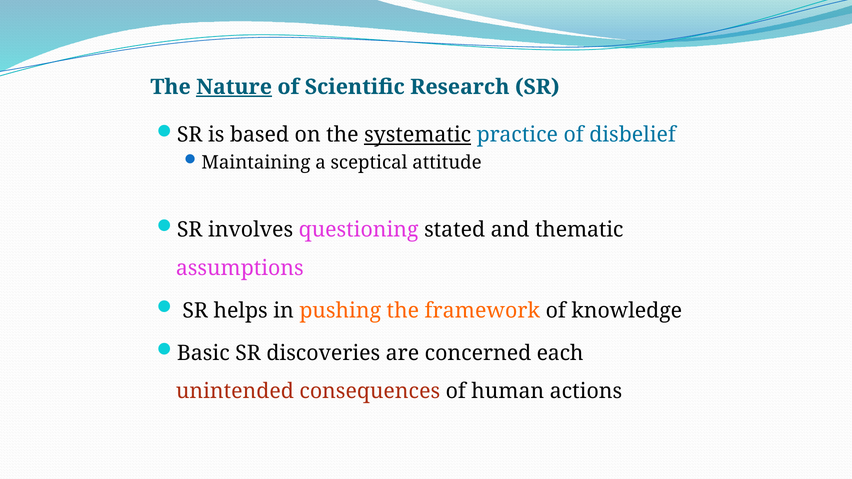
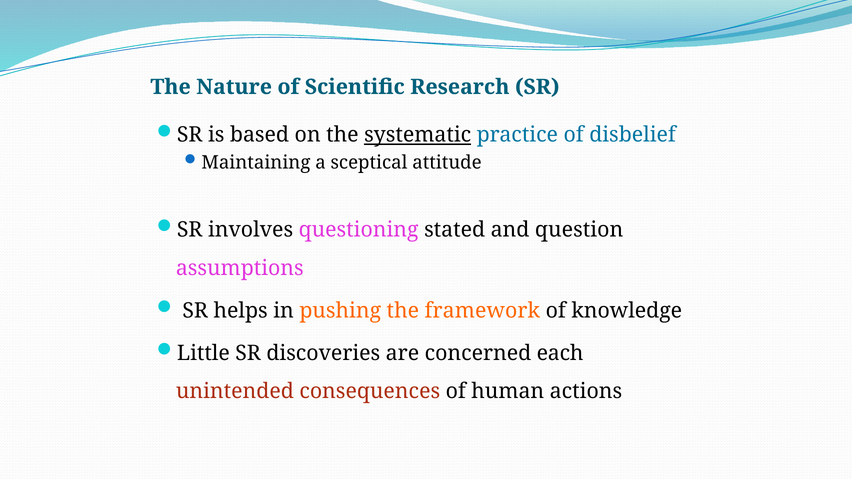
Nature underline: present -> none
thematic: thematic -> question
Basic: Basic -> Little
